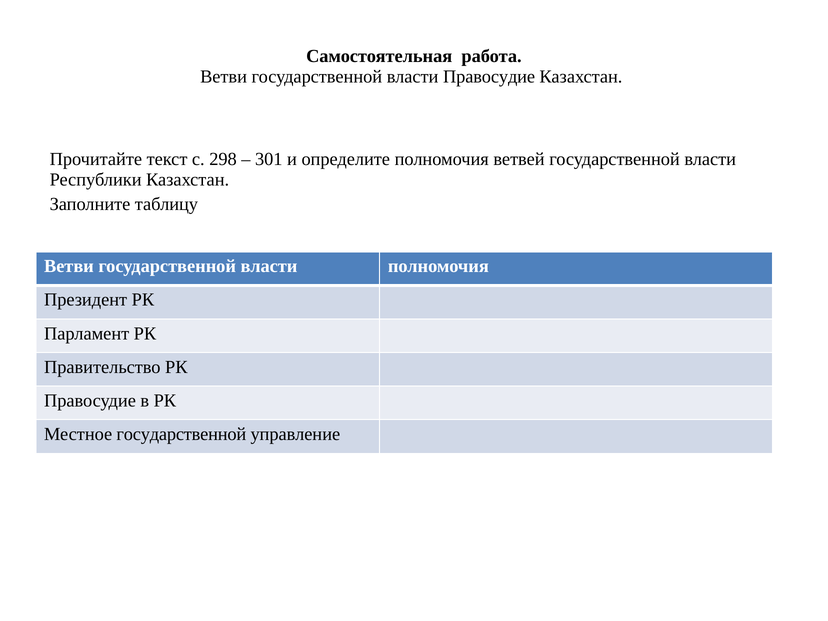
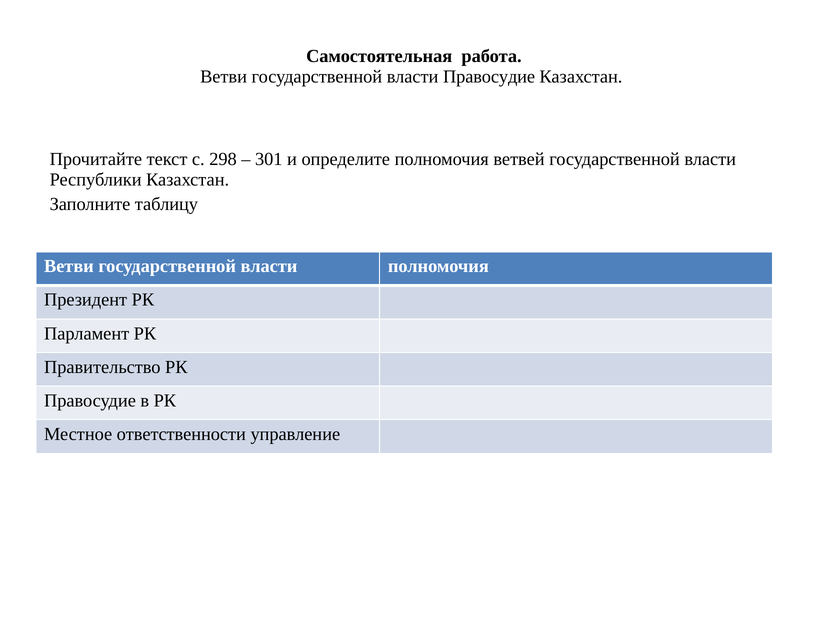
Местное государственной: государственной -> ответственности
